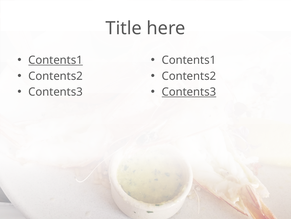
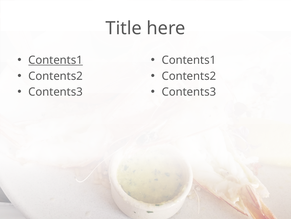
Contents3 at (189, 92) underline: present -> none
